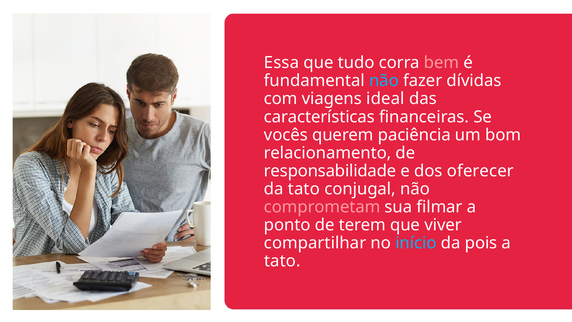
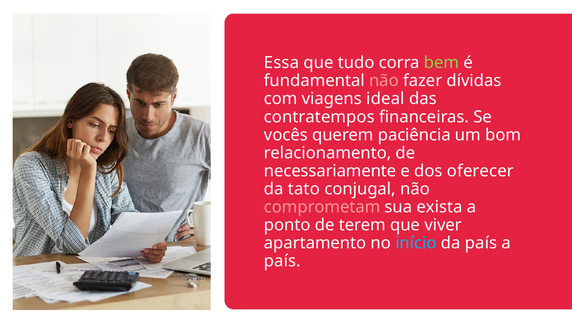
bem colour: pink -> light green
não at (384, 81) colour: light blue -> pink
características: características -> contratempos
responsabilidade: responsabilidade -> necessariamente
filmar: filmar -> exista
compartilhar: compartilhar -> apartamento
da pois: pois -> país
tato at (282, 261): tato -> país
